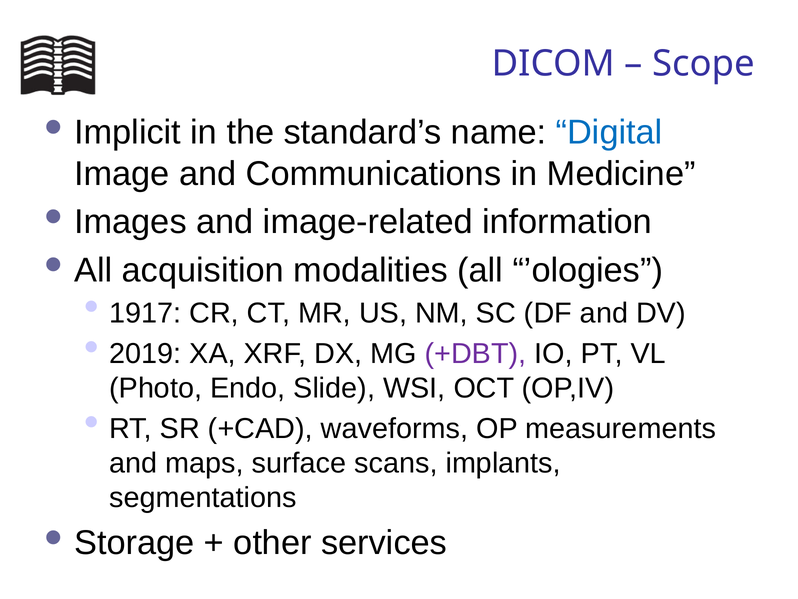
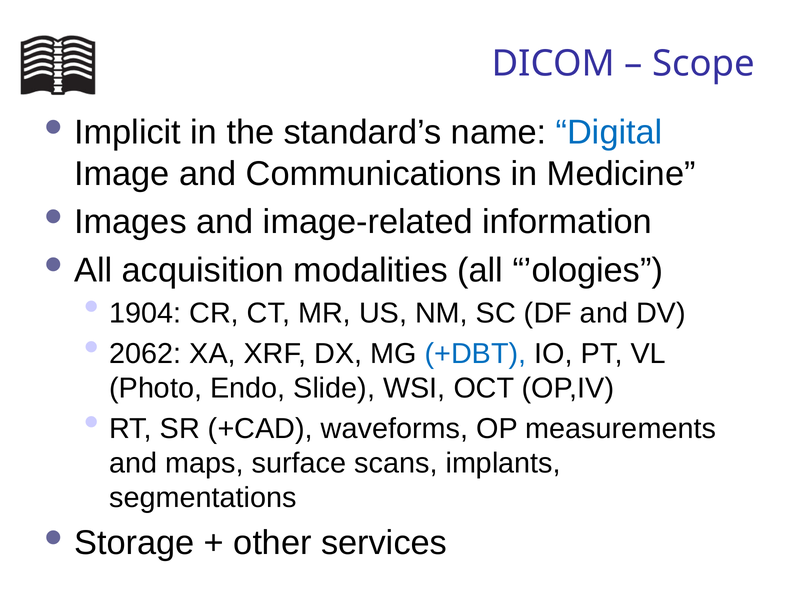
1917: 1917 -> 1904
2019: 2019 -> 2062
+DBT colour: purple -> blue
